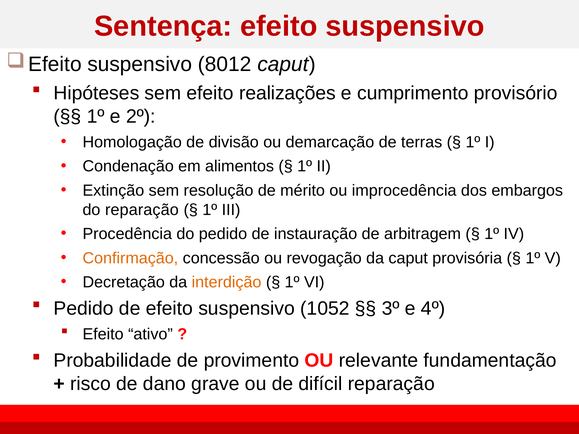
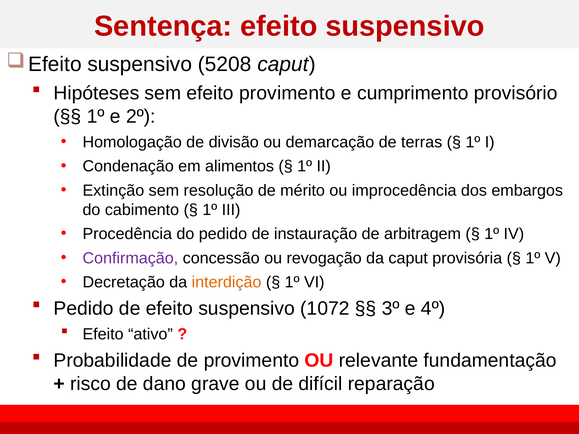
8012: 8012 -> 5208
efeito realizações: realizações -> provimento
do reparação: reparação -> cabimento
Confirmação colour: orange -> purple
1052: 1052 -> 1072
